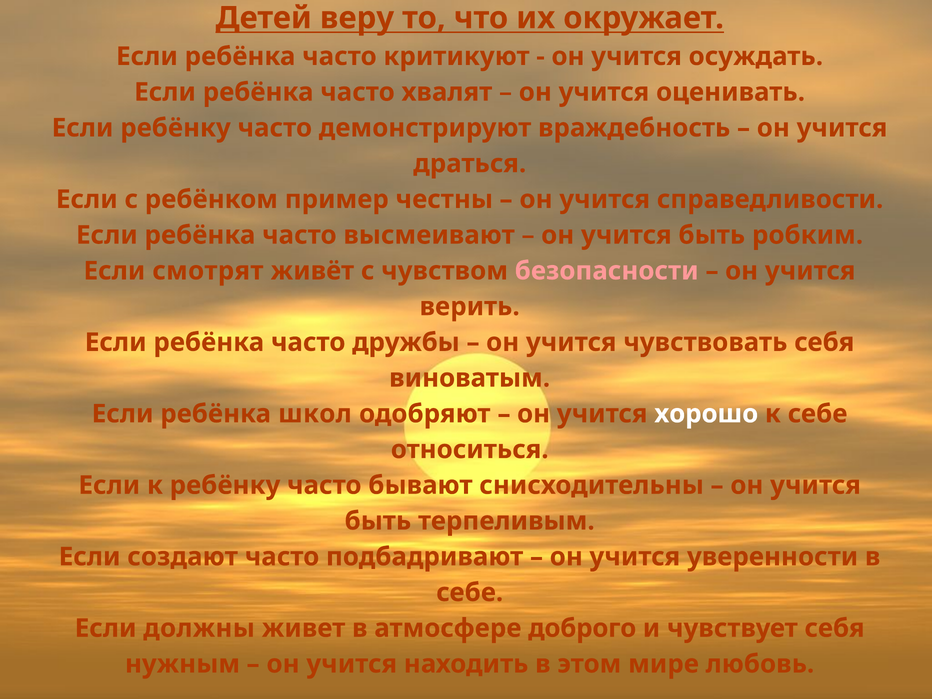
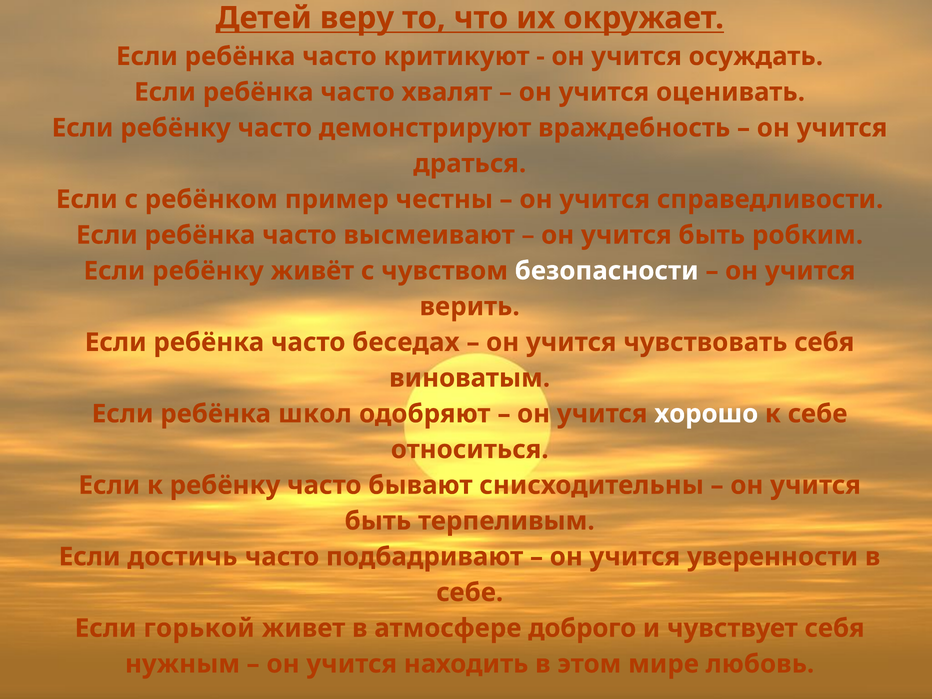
смотрят at (208, 271): смотрят -> ребёнку
безопасности colour: pink -> white
дружбы: дружбы -> беседах
создают: создают -> достичь
должны: должны -> горькой
